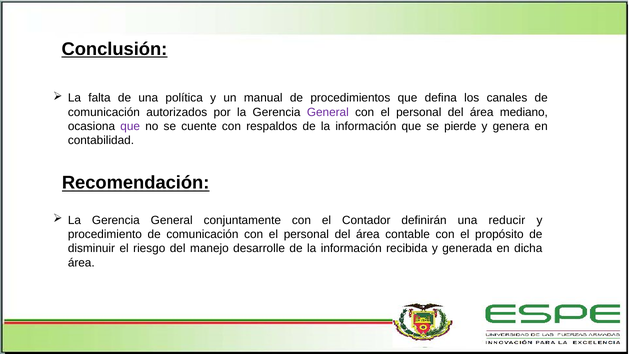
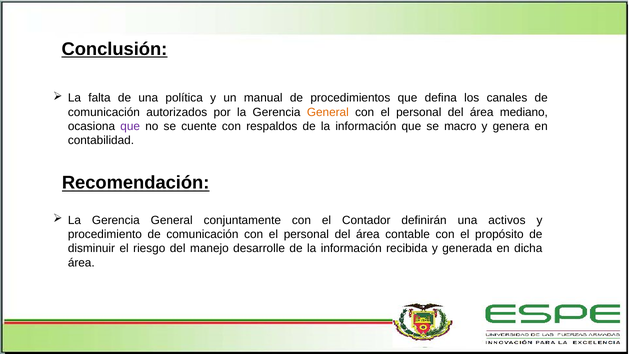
General at (328, 112) colour: purple -> orange
pierde: pierde -> macro
reducir: reducir -> activos
